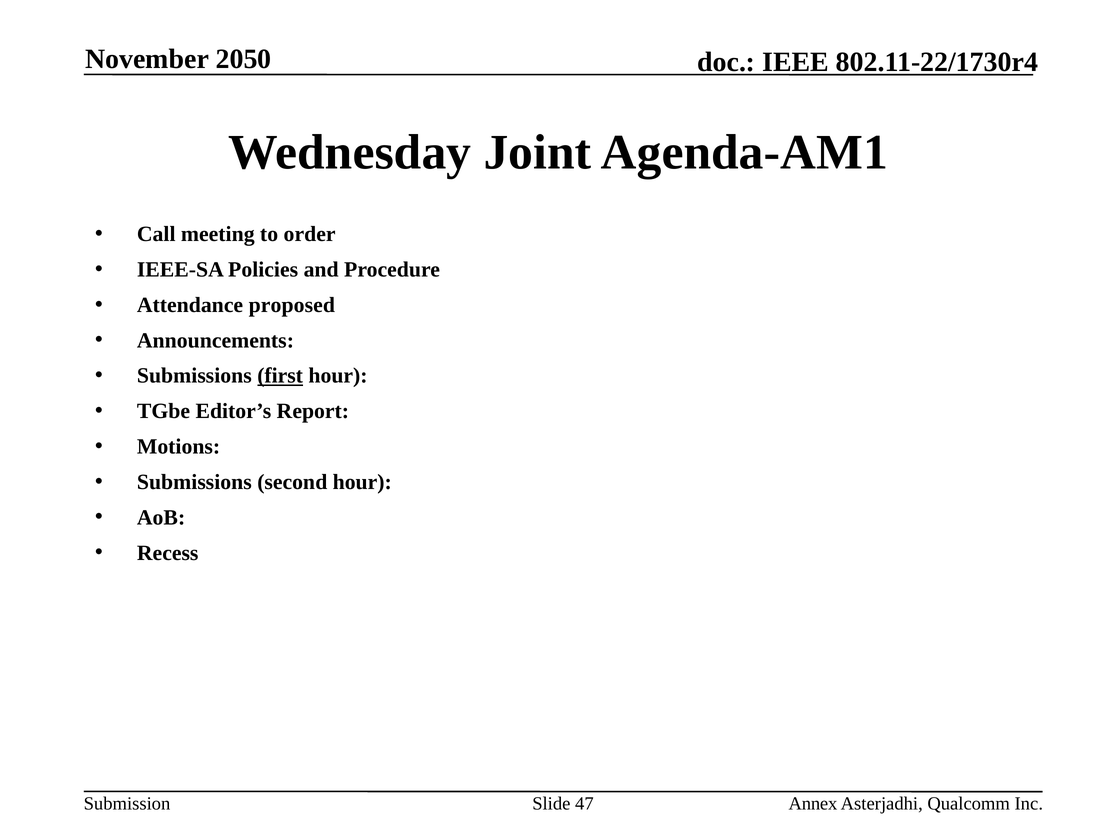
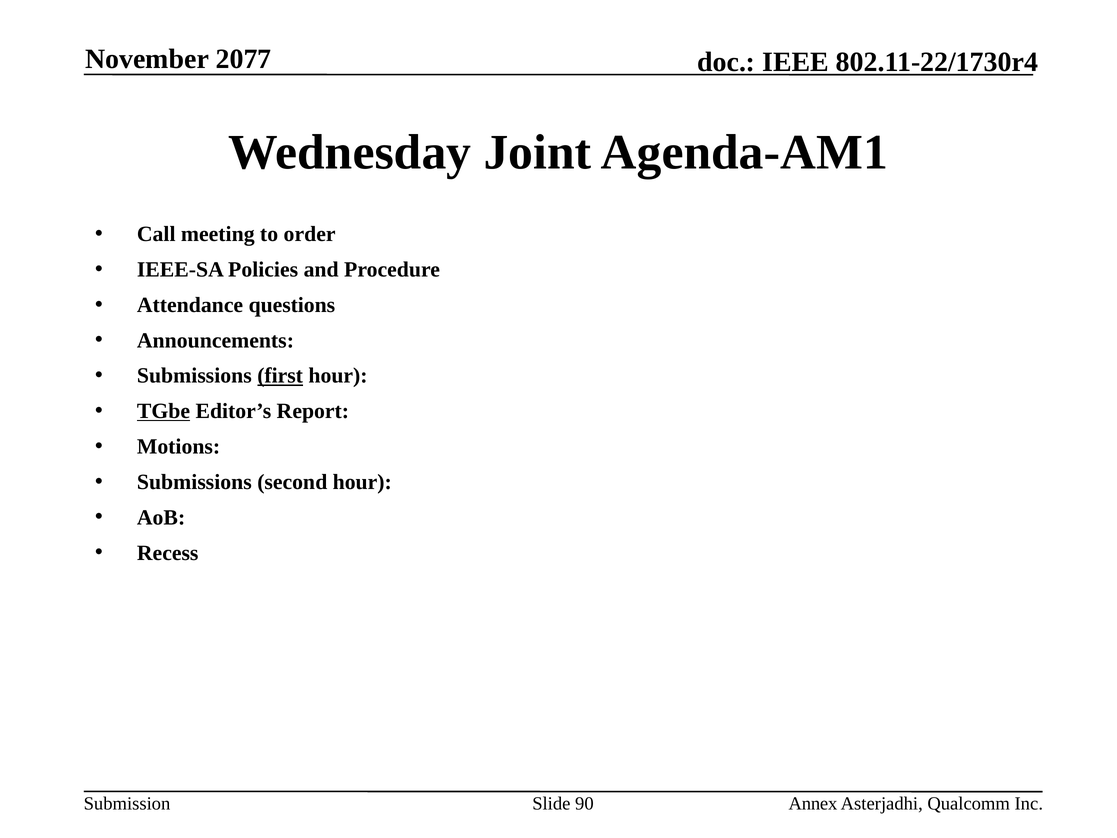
2050: 2050 -> 2077
proposed: proposed -> questions
TGbe underline: none -> present
47: 47 -> 90
